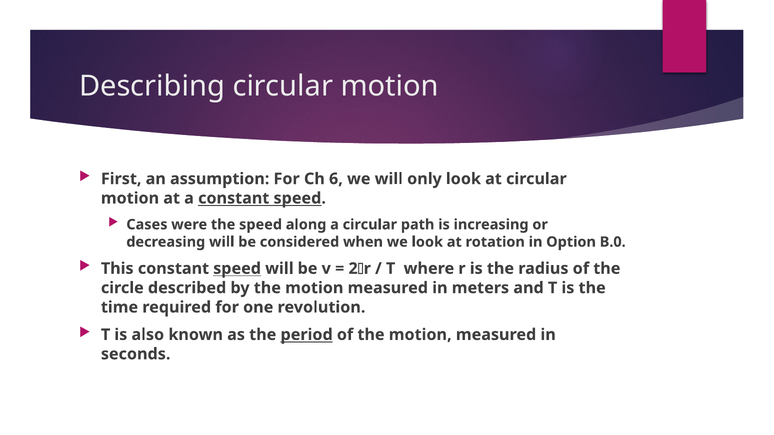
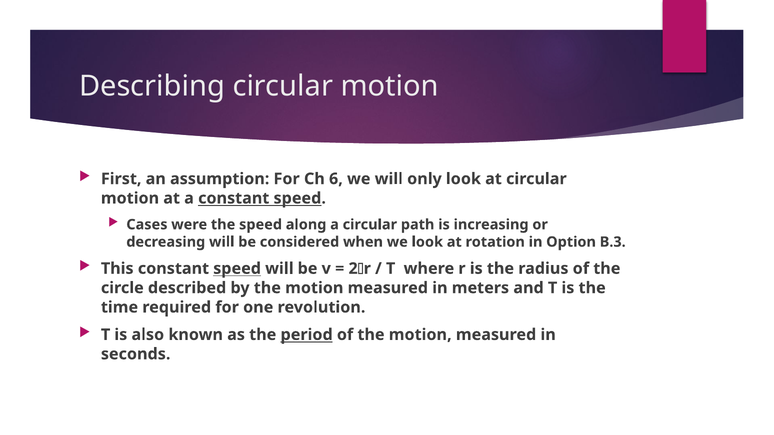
B.0: B.0 -> B.3
